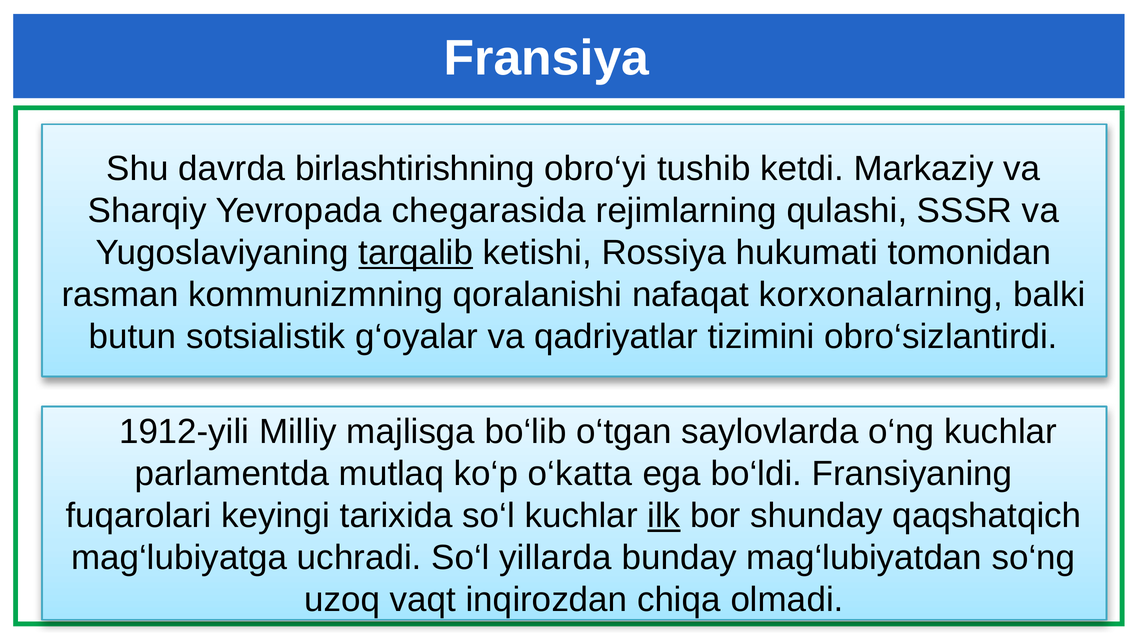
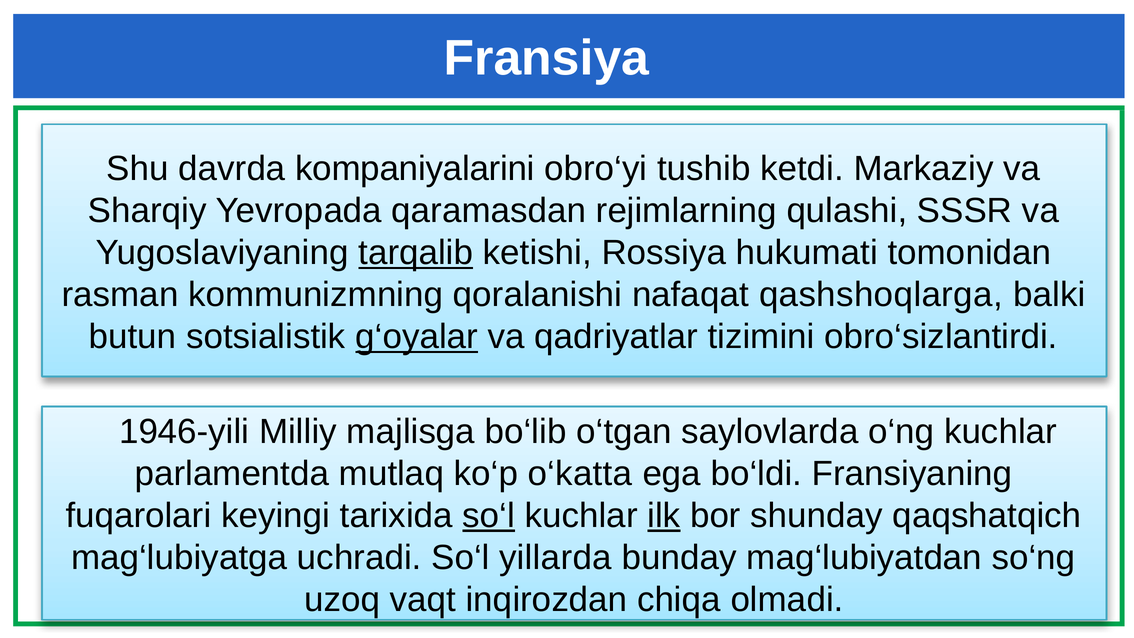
birlashtirishning: birlashtirishning -> kompaniyalarini
chegarasida: chegarasida -> qaramasdan
korxonalarning: korxonalarning -> qashshoqlarga
g‘oyalar underline: none -> present
1912-yili: 1912-yili -> 1946-yili
so‘l at (489, 516) underline: none -> present
